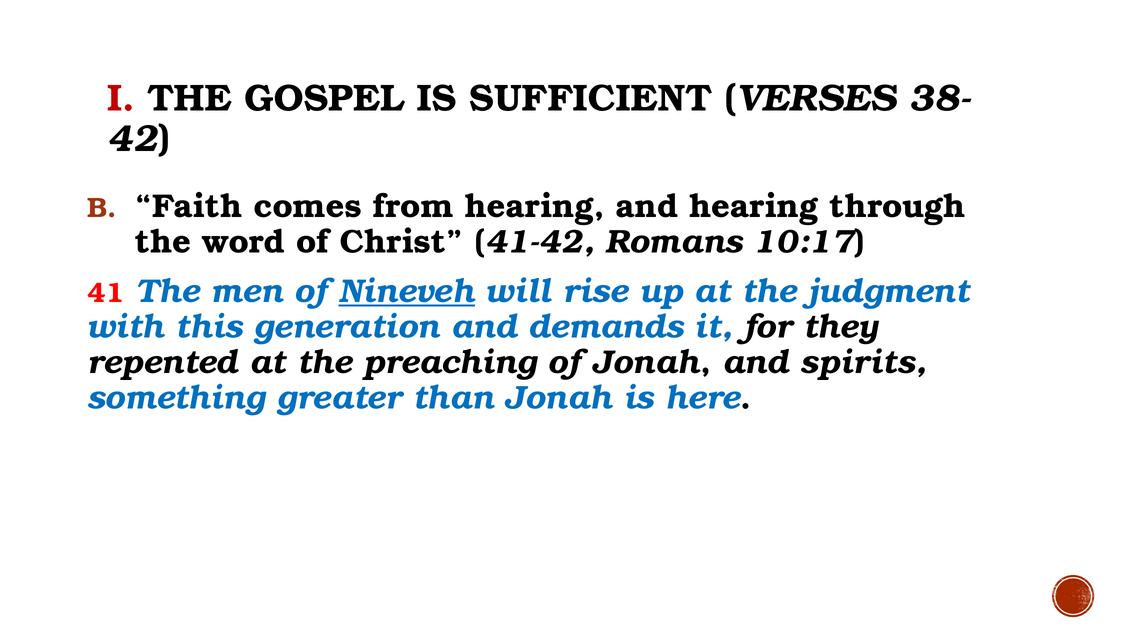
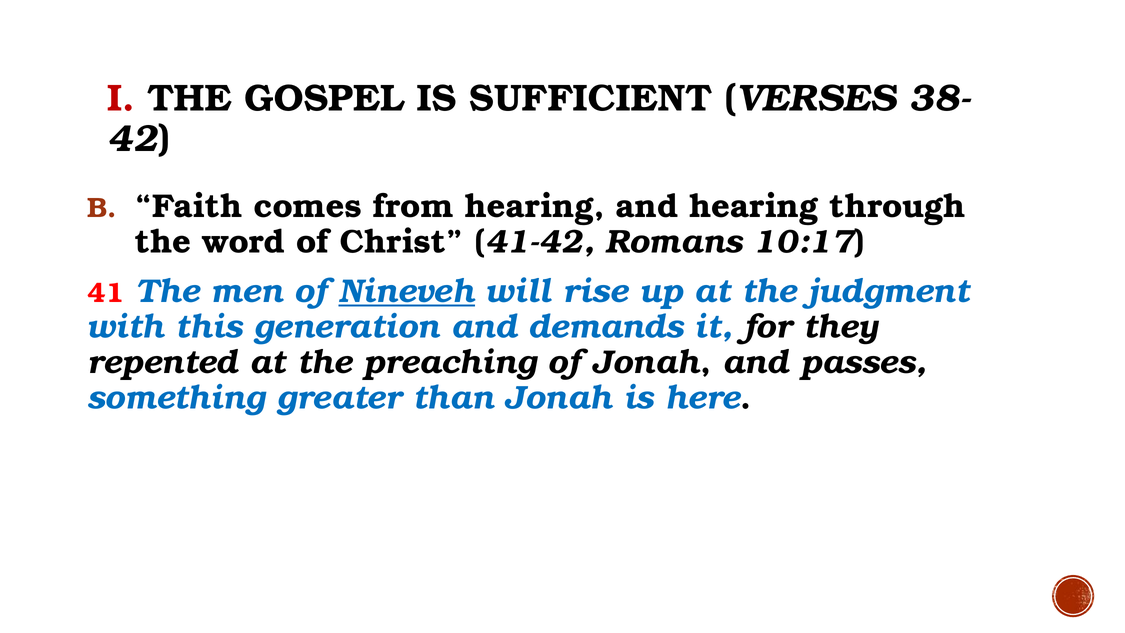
spirits: spirits -> passes
